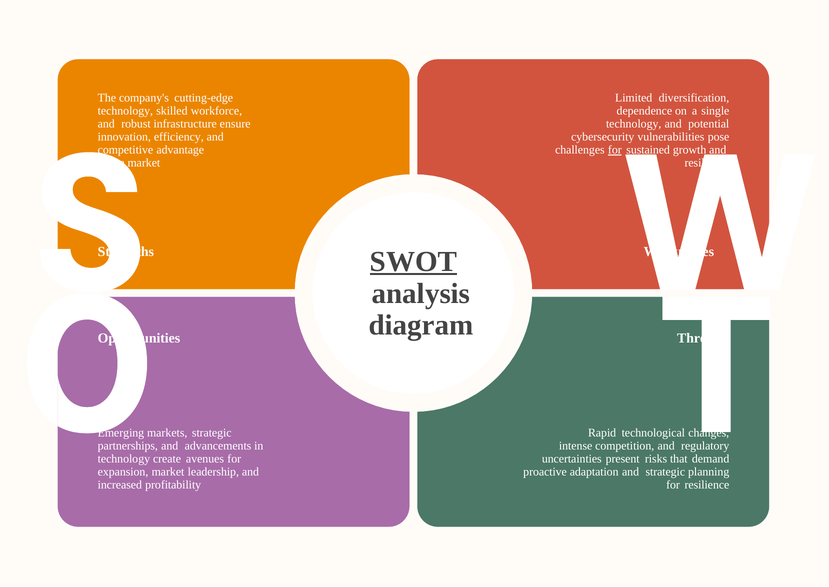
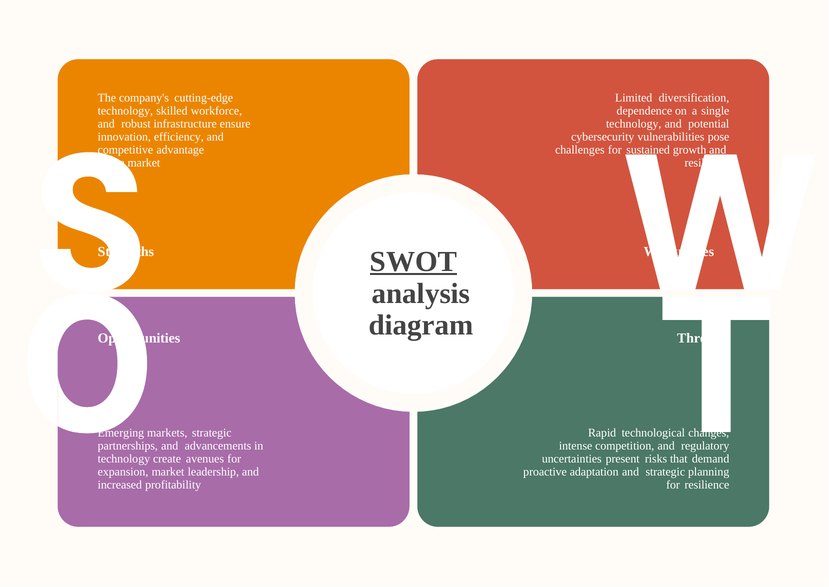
for at (615, 150) underline: present -> none
